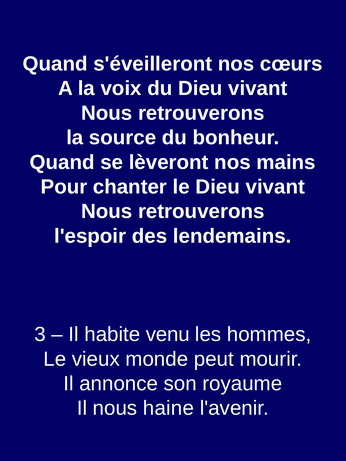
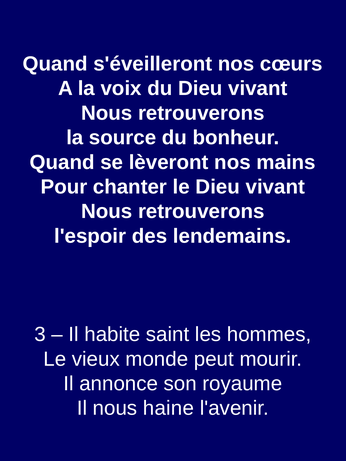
venu: venu -> saint
